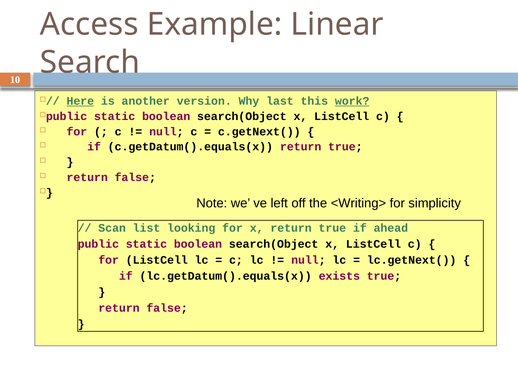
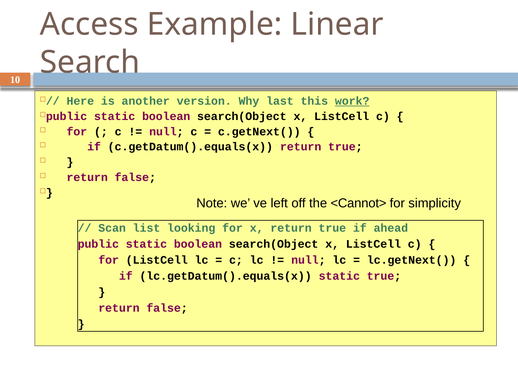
Here underline: present -> none
<Writing>: <Writing> -> <Cannot>
lc.getDatum().equals(x exists: exists -> static
